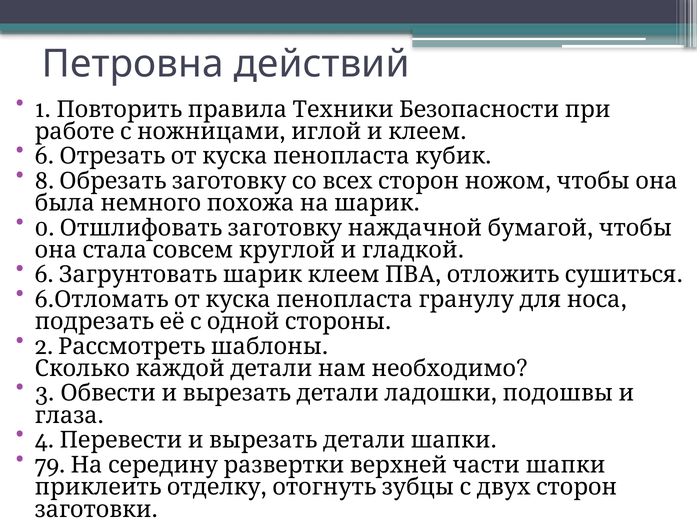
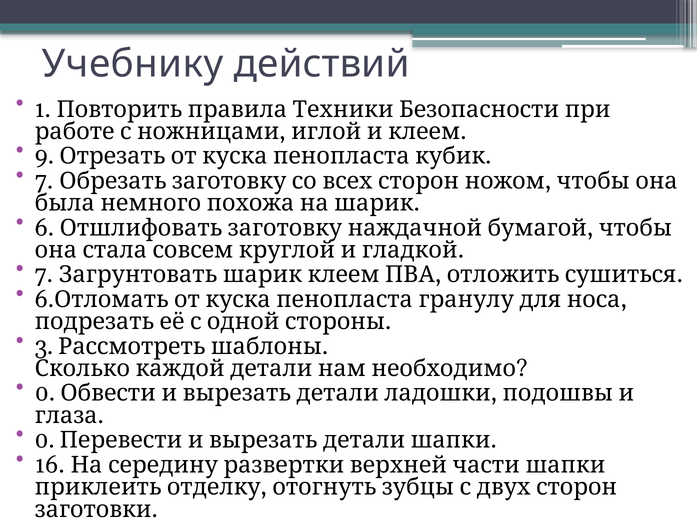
Петровна: Петровна -> Учебнику
6 at (44, 156): 6 -> 9
8 at (44, 181): 8 -> 7
0 at (44, 228): 0 -> 6
6 at (44, 275): 6 -> 7
2: 2 -> 3
3 at (45, 393): 3 -> 0
4 at (44, 440): 4 -> 0
79: 79 -> 16
